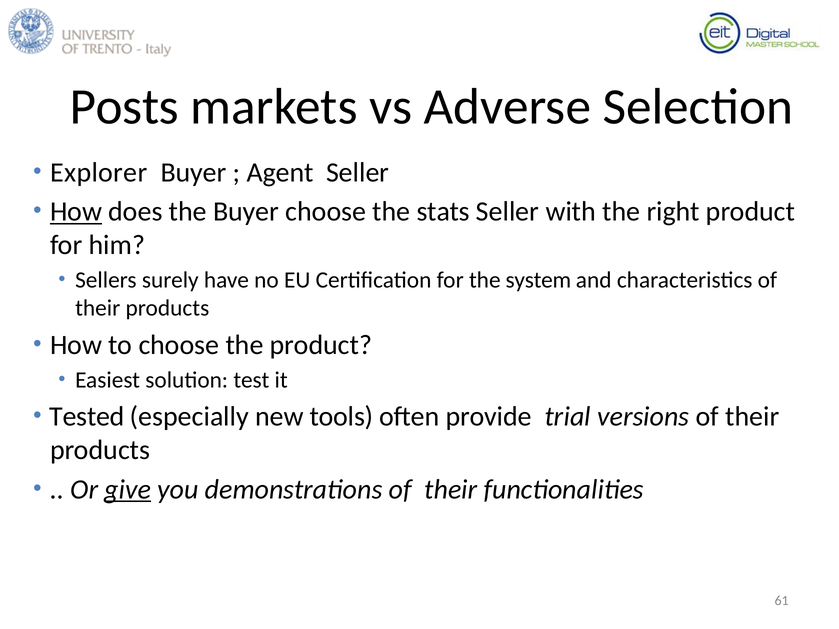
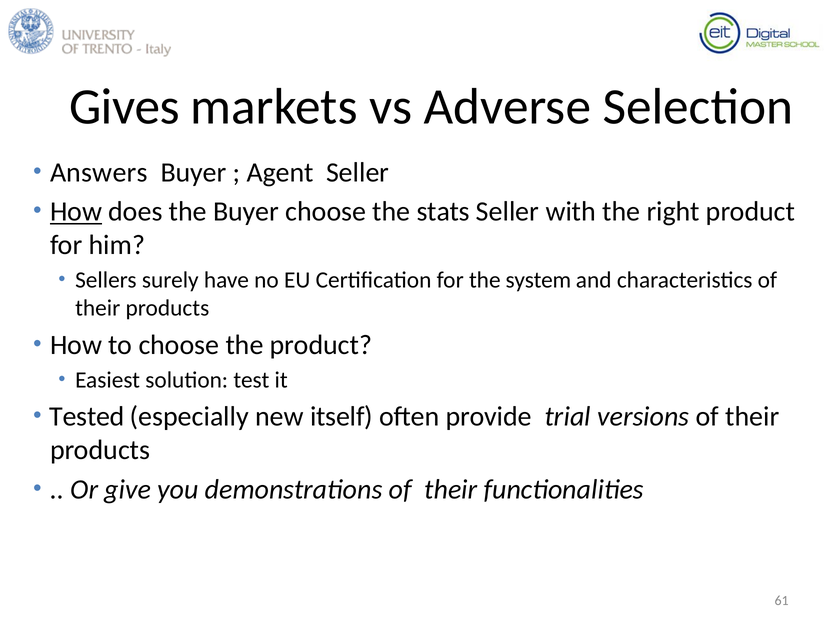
Posts: Posts -> Gives
Explorer: Explorer -> Answers
tools: tools -> itself
give underline: present -> none
